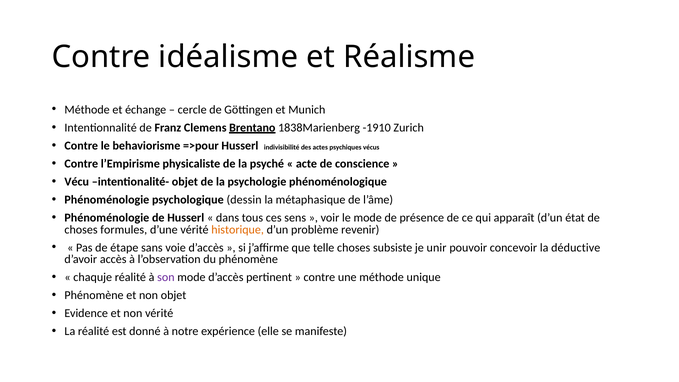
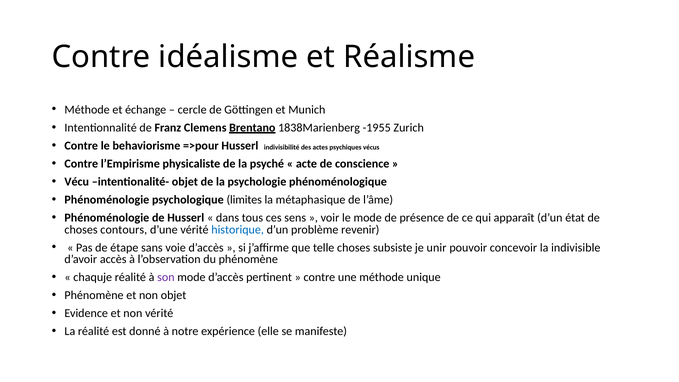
-1910: -1910 -> -1955
dessin: dessin -> limites
formules: formules -> contours
historique colour: orange -> blue
déductive: déductive -> indivisible
